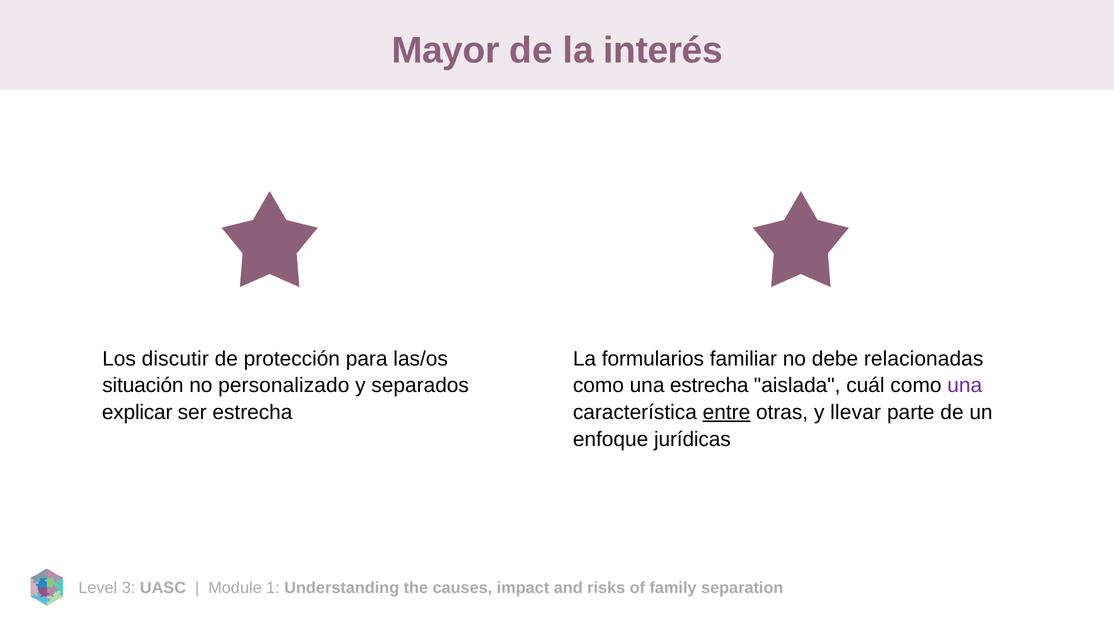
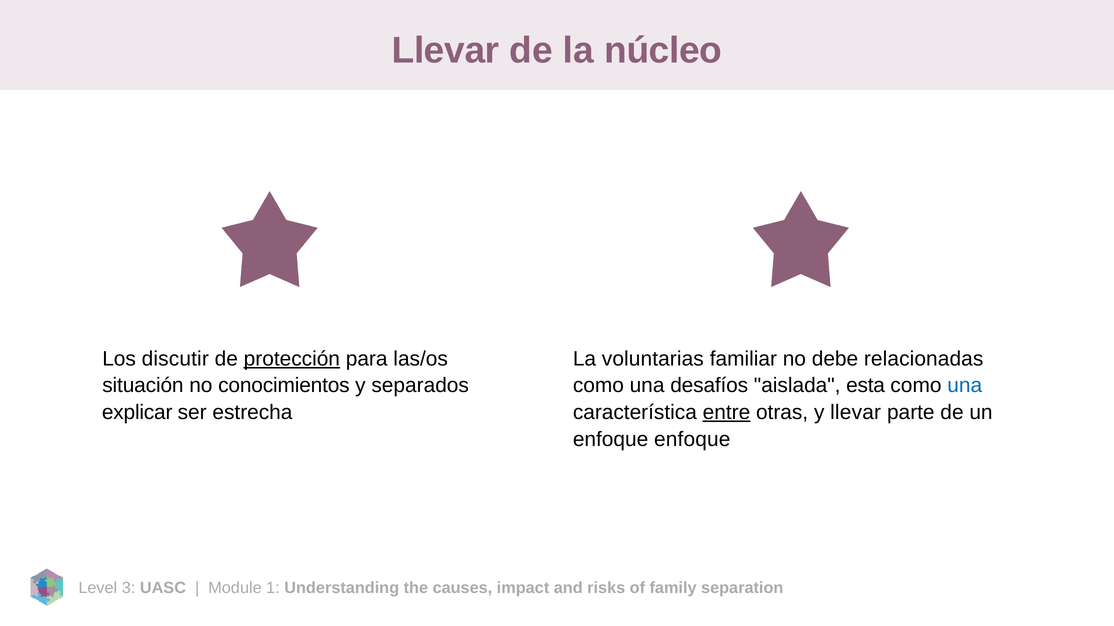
Mayor at (446, 50): Mayor -> Llevar
interés: interés -> núcleo
formularios: formularios -> voluntarias
protección underline: none -> present
una estrecha: estrecha -> desafíos
cuál: cuál -> esta
una at (965, 386) colour: purple -> blue
personalizado: personalizado -> conocimientos
enfoque jurídicas: jurídicas -> enfoque
